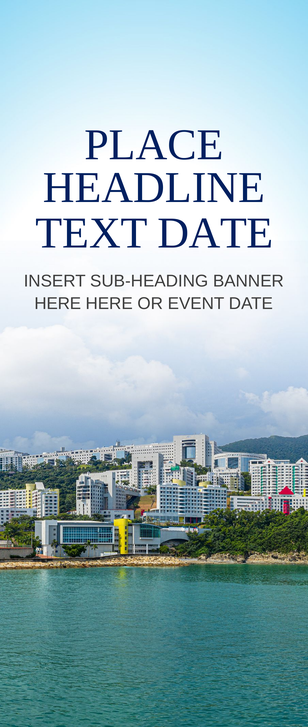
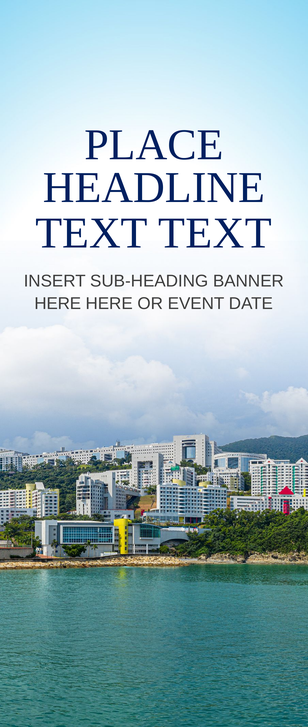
TEXT DATE: DATE -> TEXT
